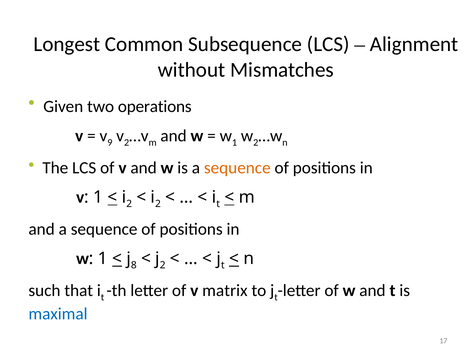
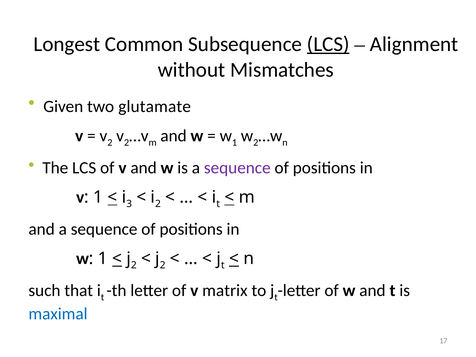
LCS at (328, 44) underline: none -> present
operations: operations -> glutamate
9 at (110, 143): 9 -> 2
sequence at (237, 168) colour: orange -> purple
2 at (129, 204): 2 -> 3
8 at (134, 265): 8 -> 2
